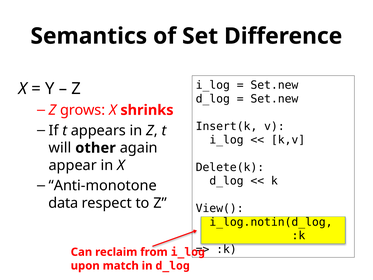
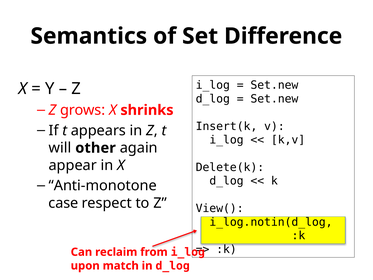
data: data -> case
